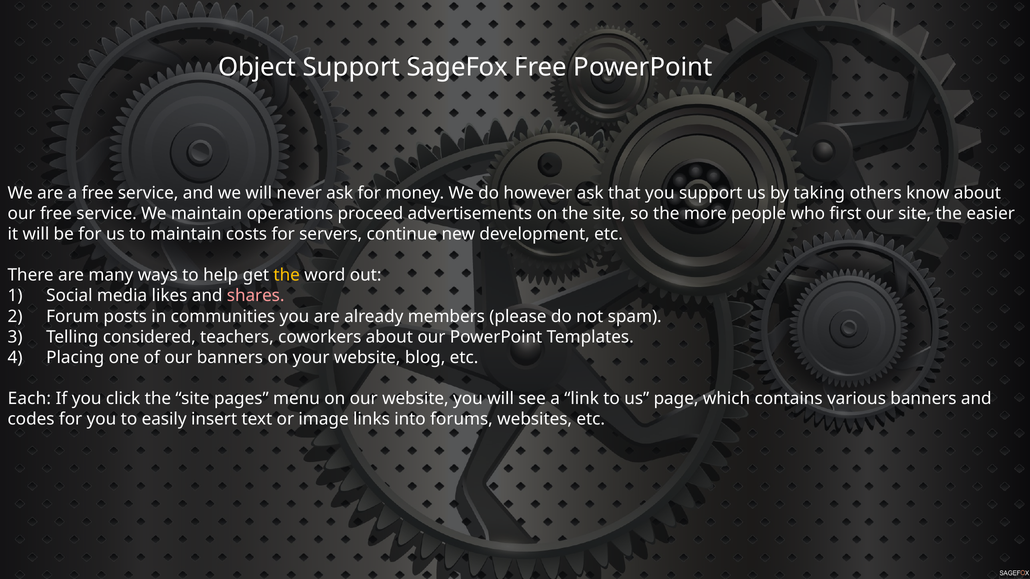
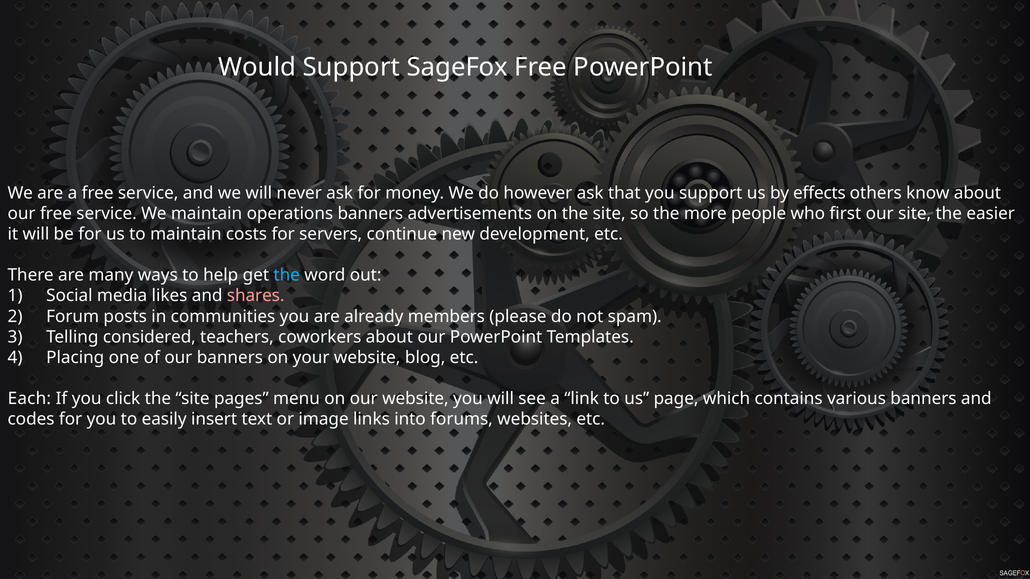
Object: Object -> Would
taking: taking -> effects
operations proceed: proceed -> banners
the at (287, 275) colour: yellow -> light blue
